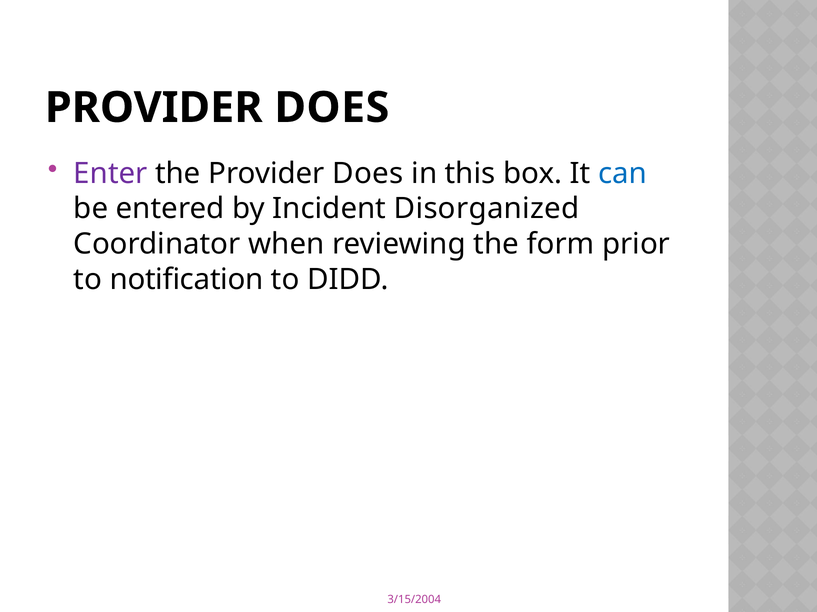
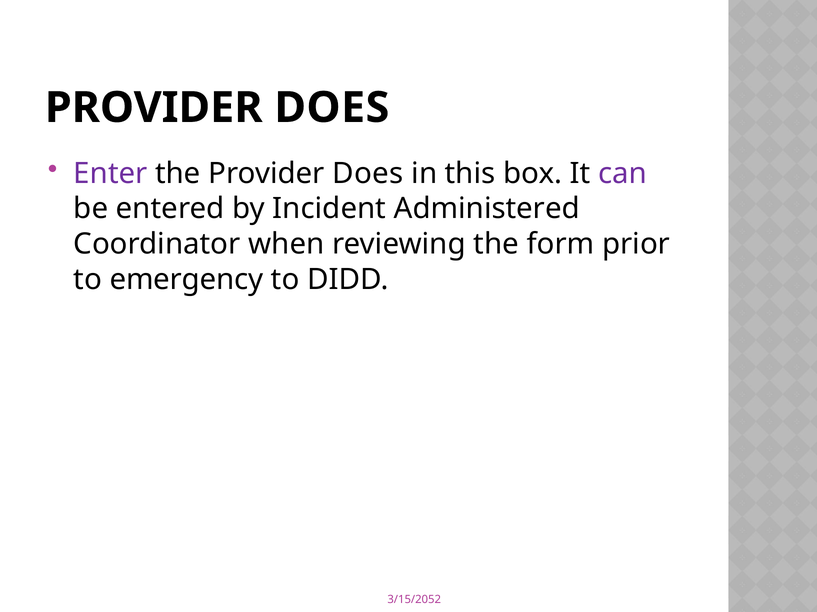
can colour: blue -> purple
Disorganized: Disorganized -> Administered
notification: notification -> emergency
3/15/2004: 3/15/2004 -> 3/15/2052
